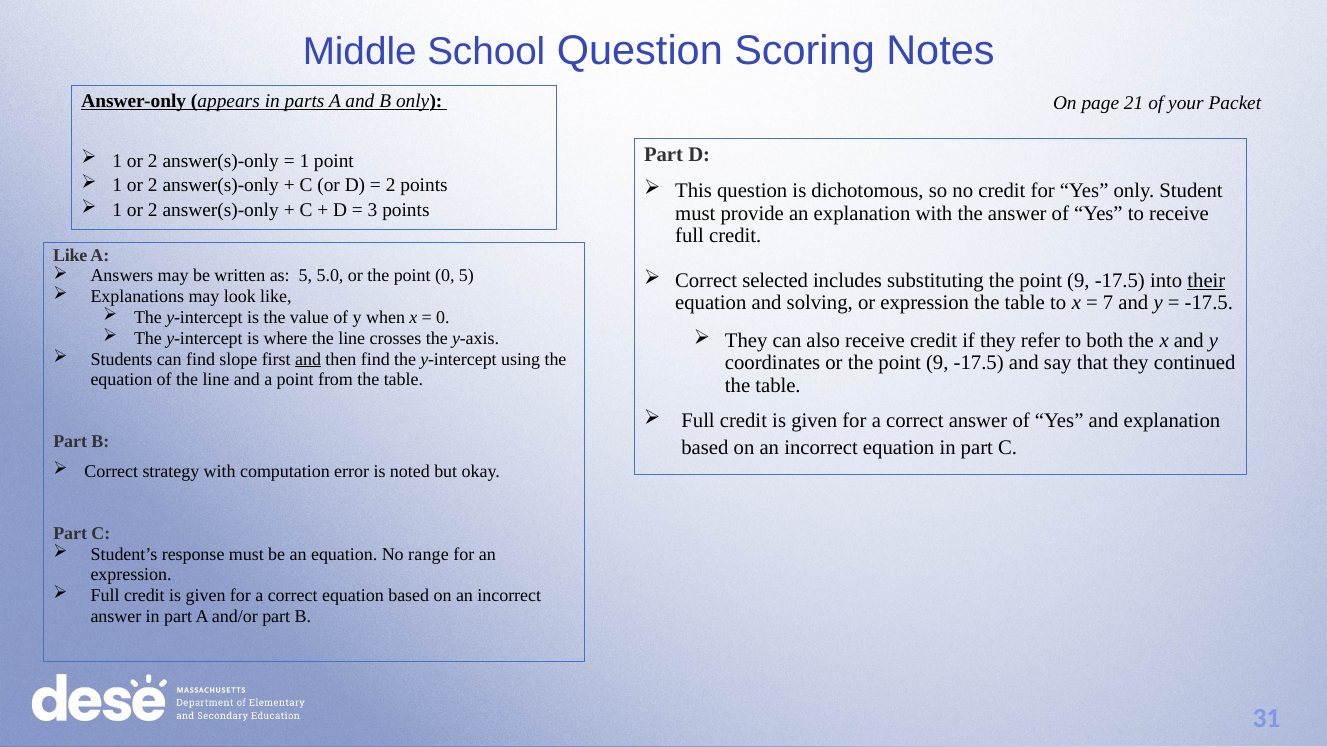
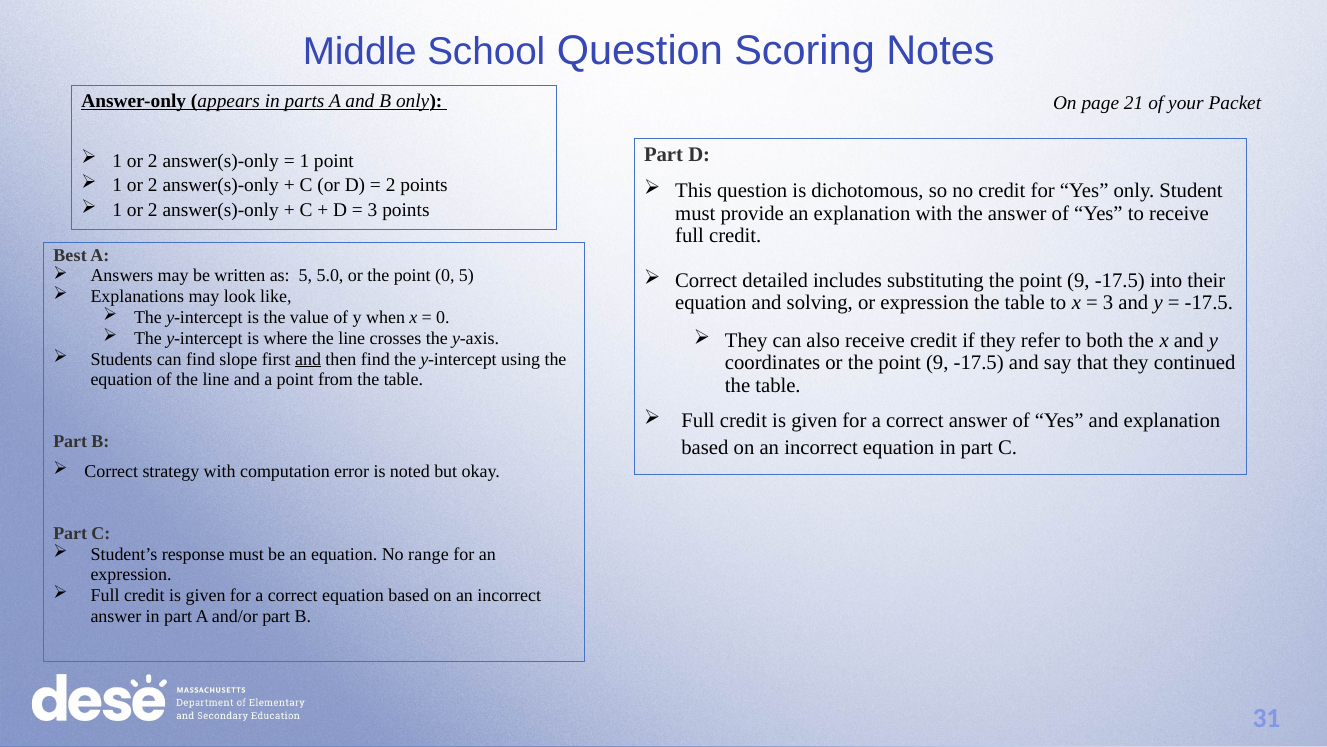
Like at (70, 255): Like -> Best
selected: selected -> detailed
their underline: present -> none
7 at (1108, 303): 7 -> 3
